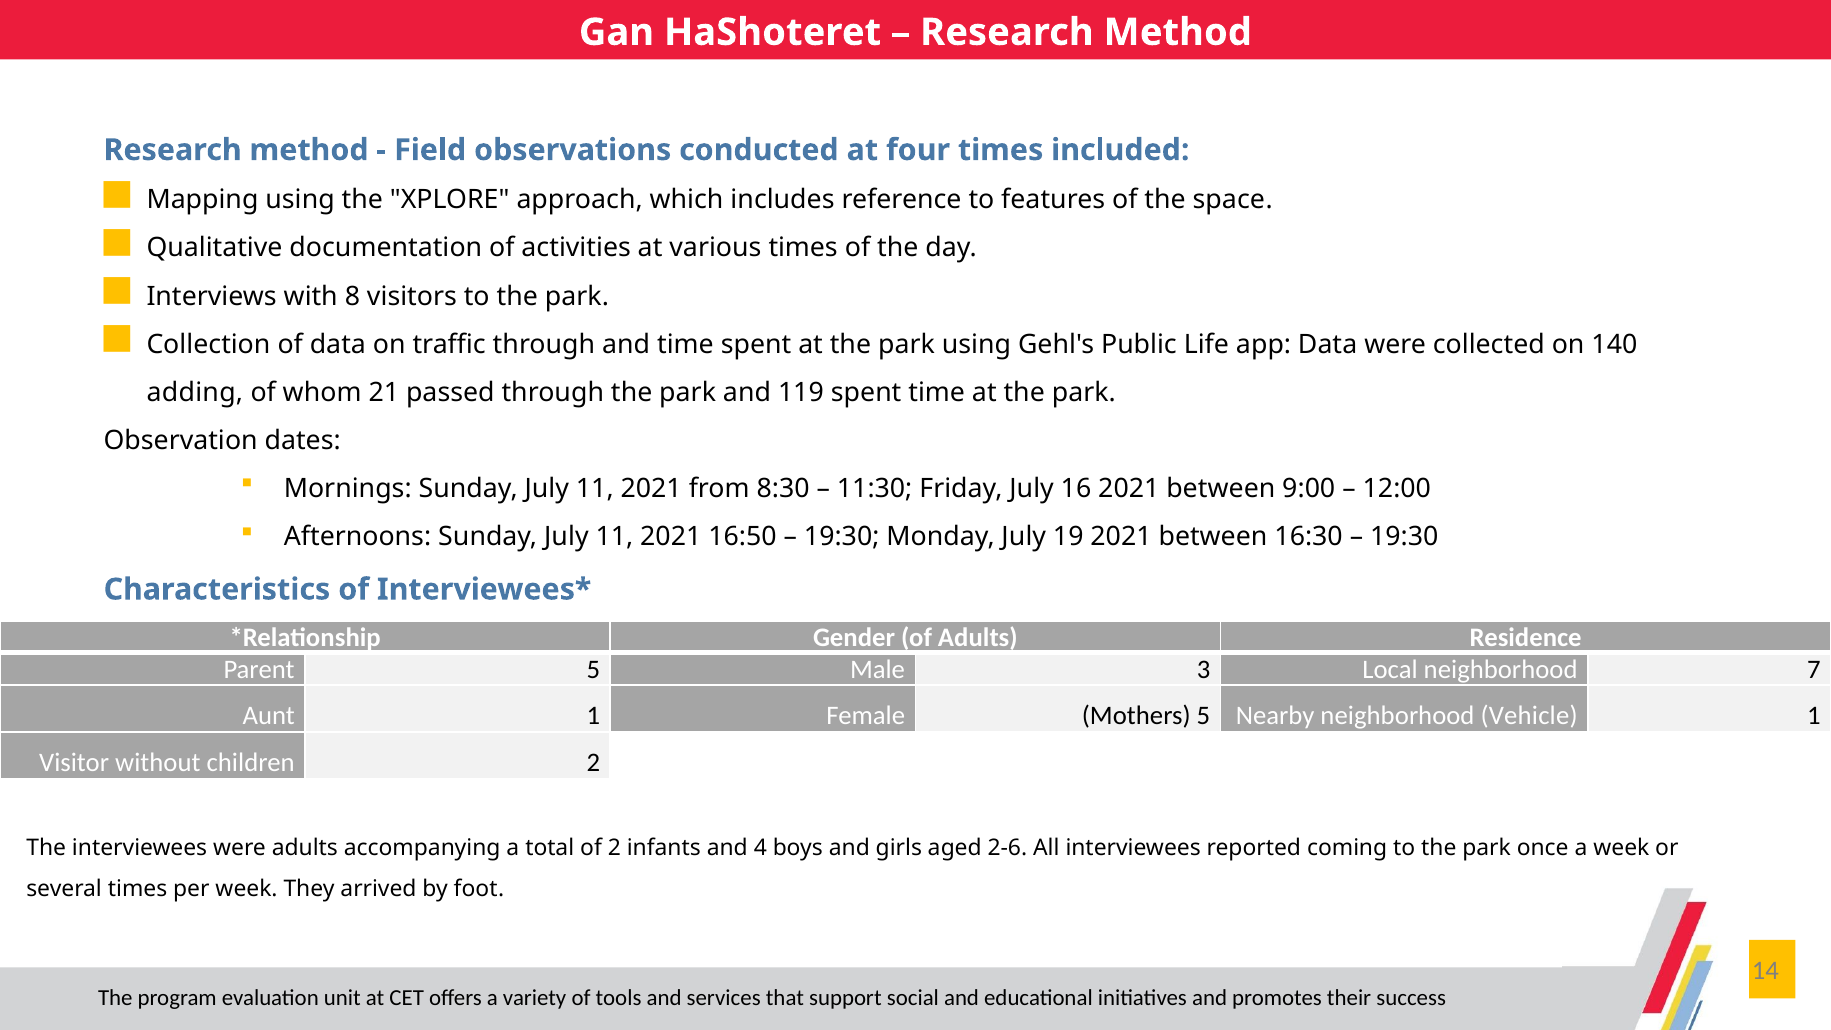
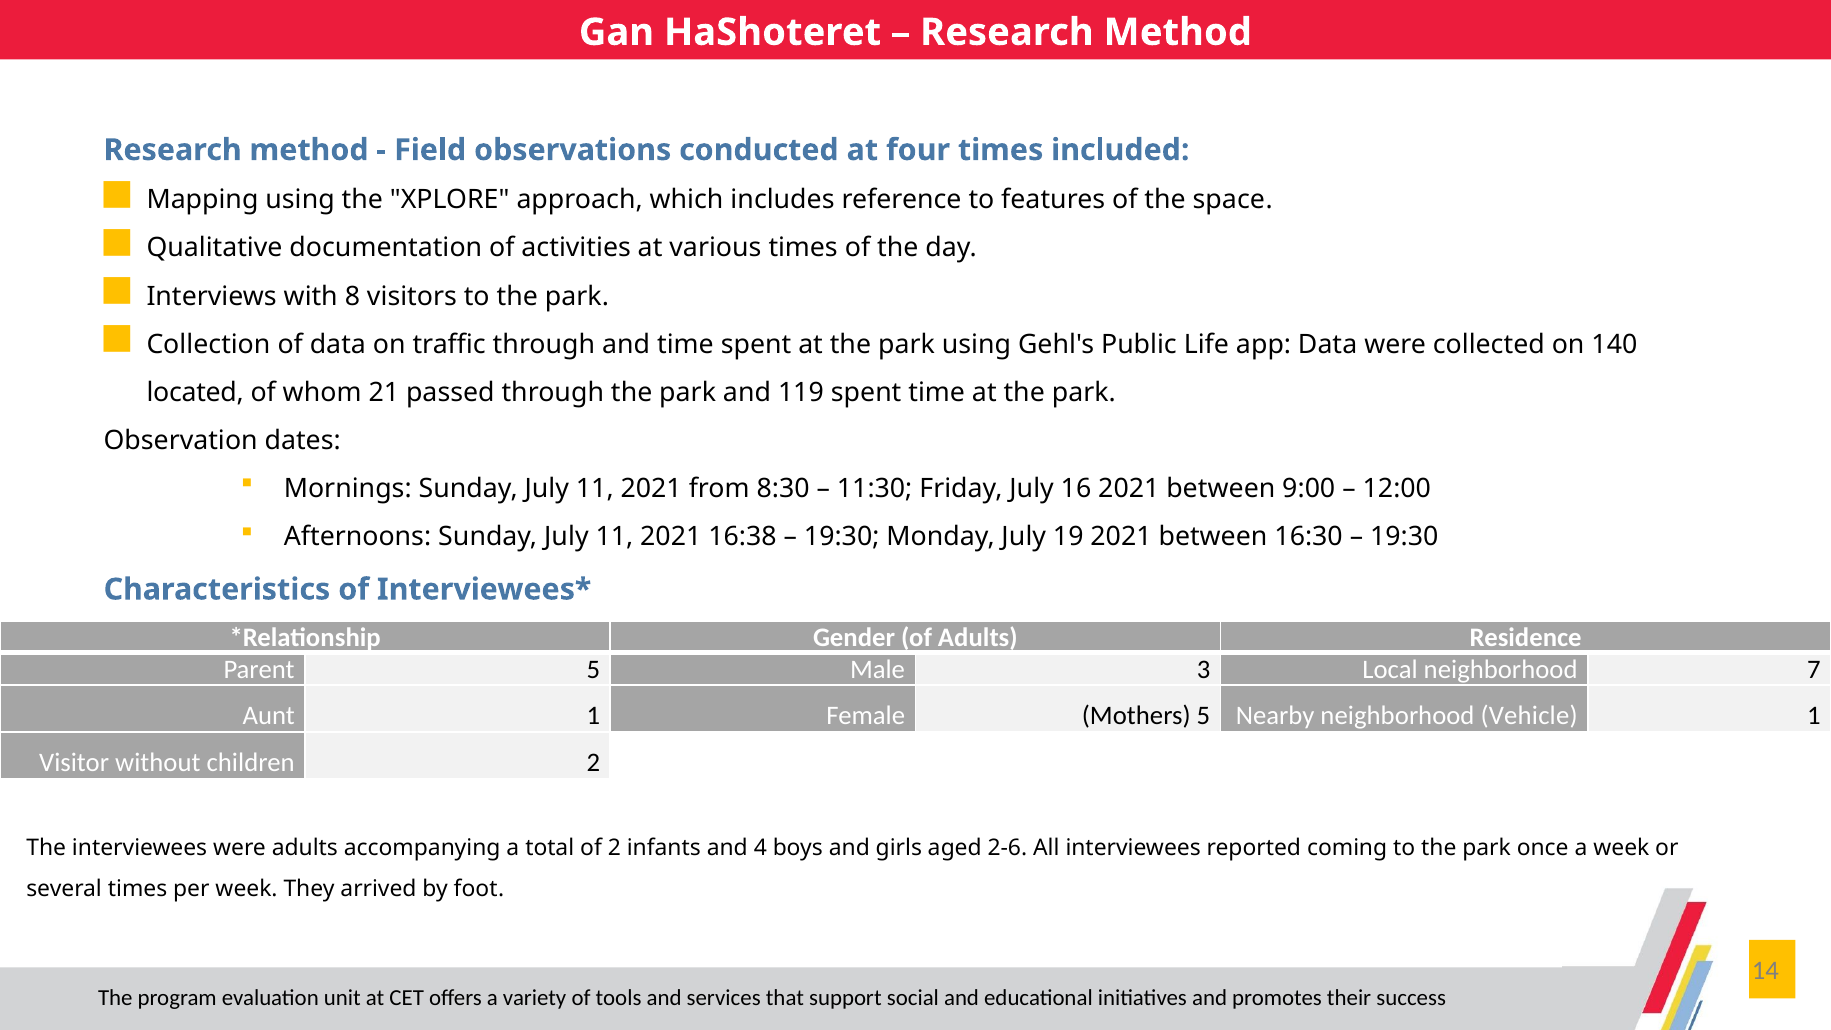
adding: adding -> located
16:50: 16:50 -> 16:38
